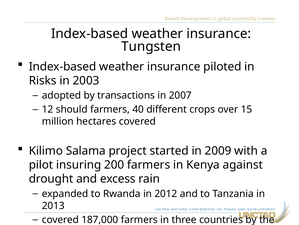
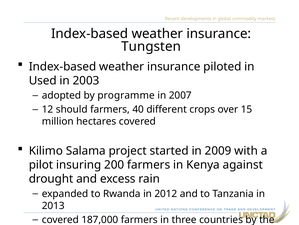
Risks: Risks -> Used
transactions: transactions -> programme
